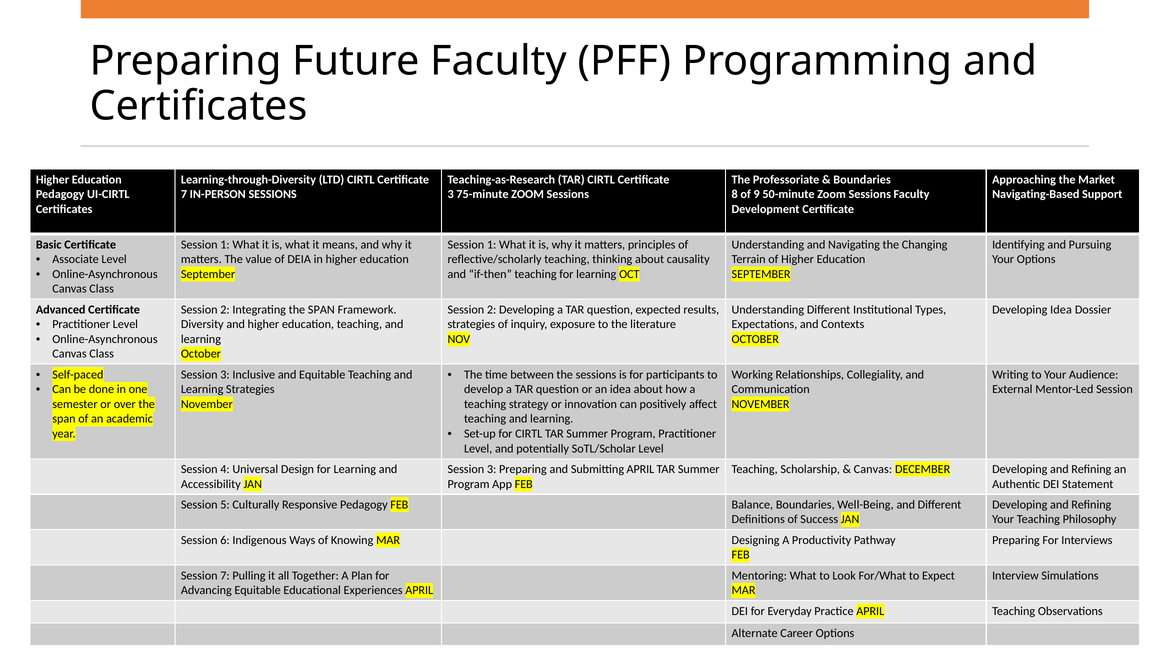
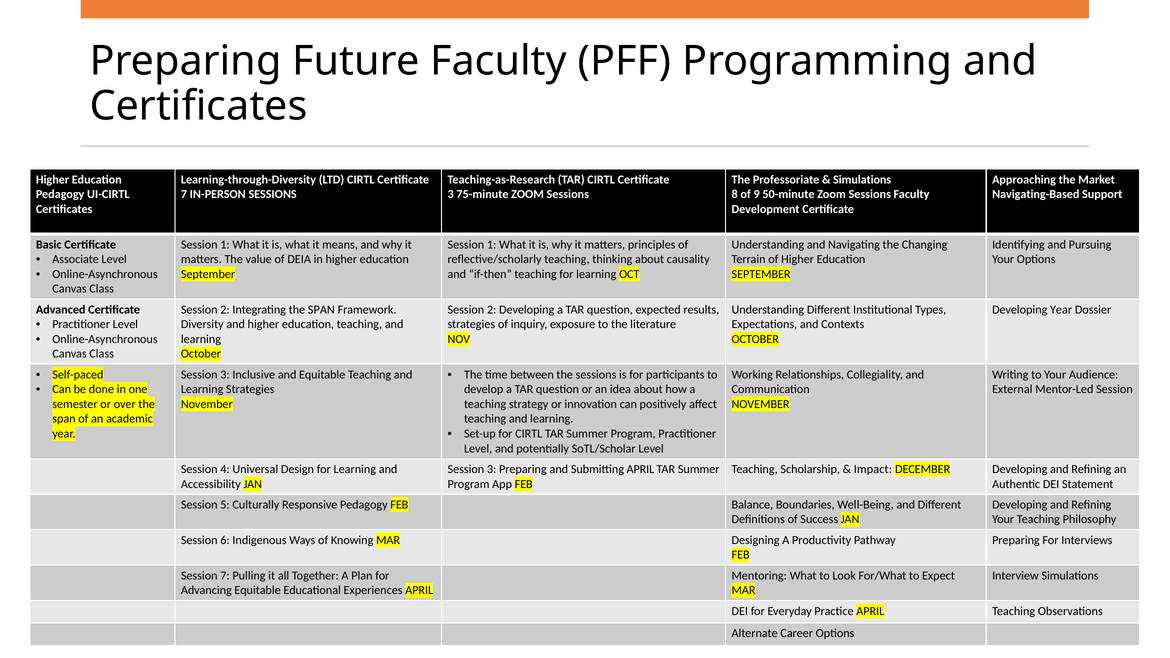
Boundaries at (862, 180): Boundaries -> Simulations
Developing Idea: Idea -> Year
Canvas at (873, 469): Canvas -> Impact
